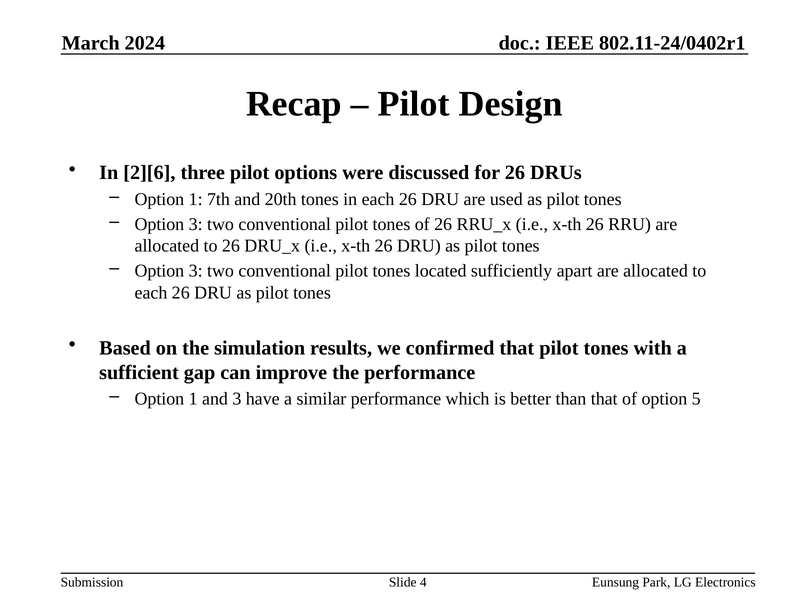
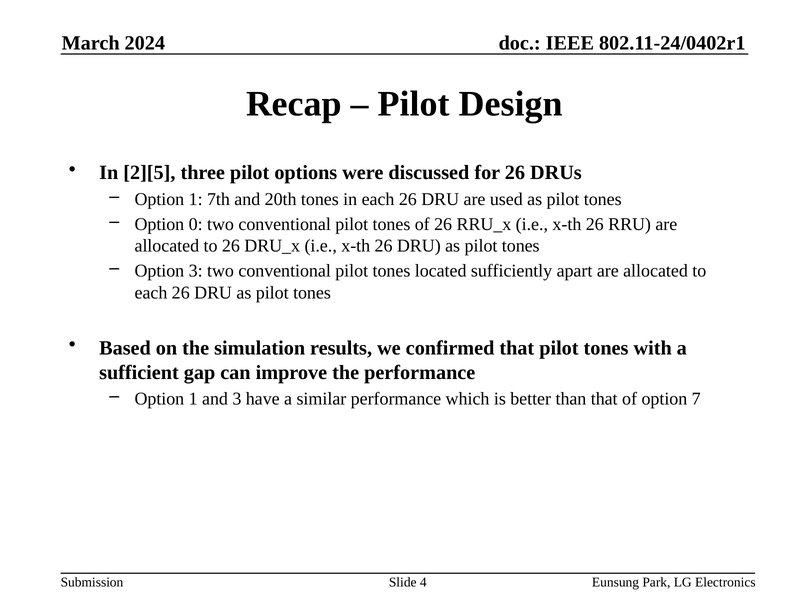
2][6: 2][6 -> 2][5
3 at (196, 224): 3 -> 0
5: 5 -> 7
